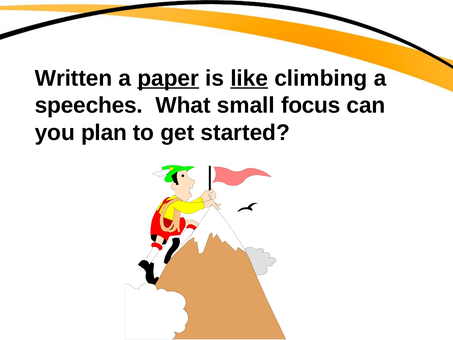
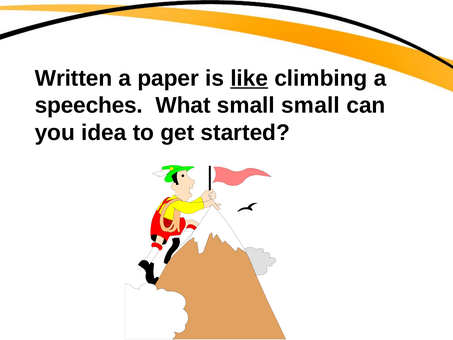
paper underline: present -> none
small focus: focus -> small
plan: plan -> idea
